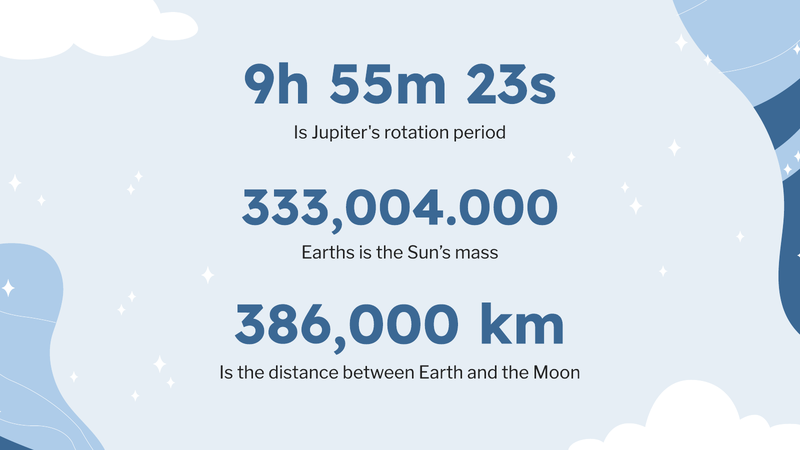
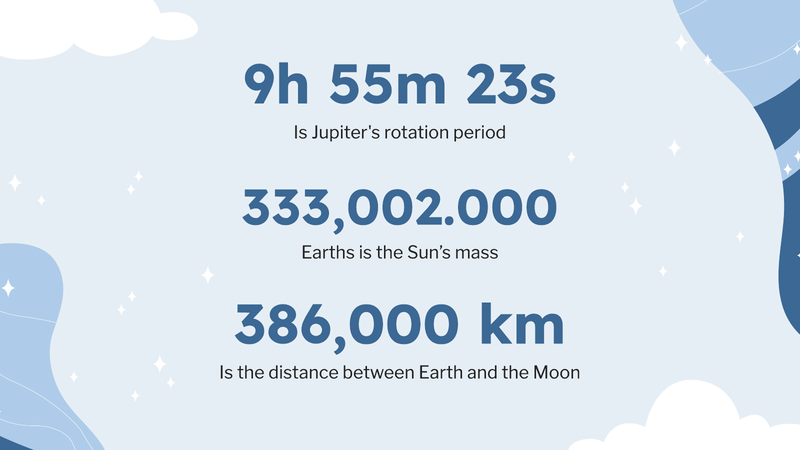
333,004.000: 333,004.000 -> 333,002.000
